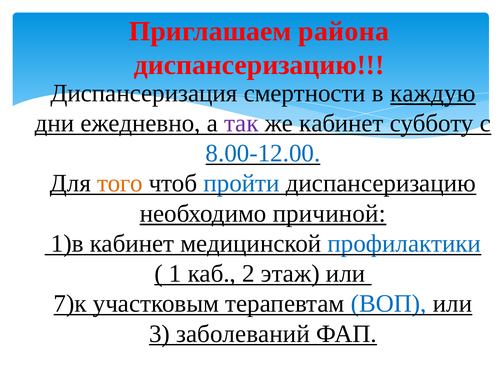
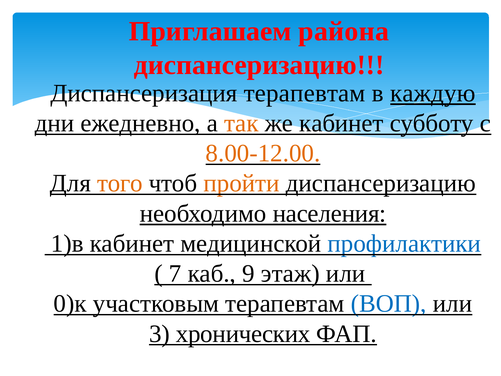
Диспансеризация смертности: смертности -> терапевтам
так colour: purple -> orange
8.00-12.00 colour: blue -> orange
пройти colour: blue -> orange
причиной: причиной -> населения
1: 1 -> 7
2: 2 -> 9
7)к: 7)к -> 0)к
заболеваний: заболеваний -> хронических
